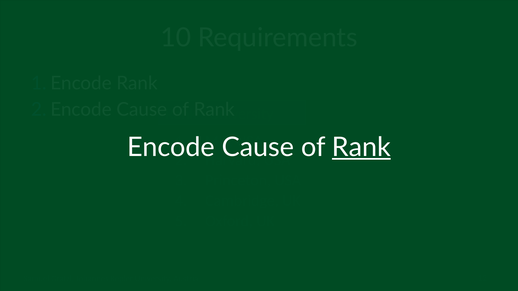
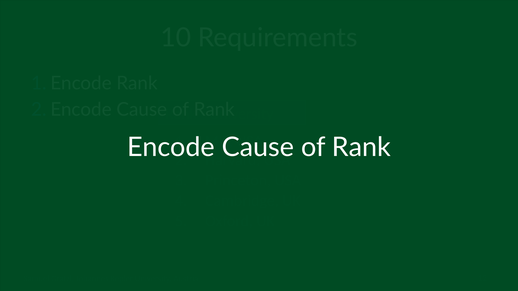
Rank at (361, 148) underline: present -> none
